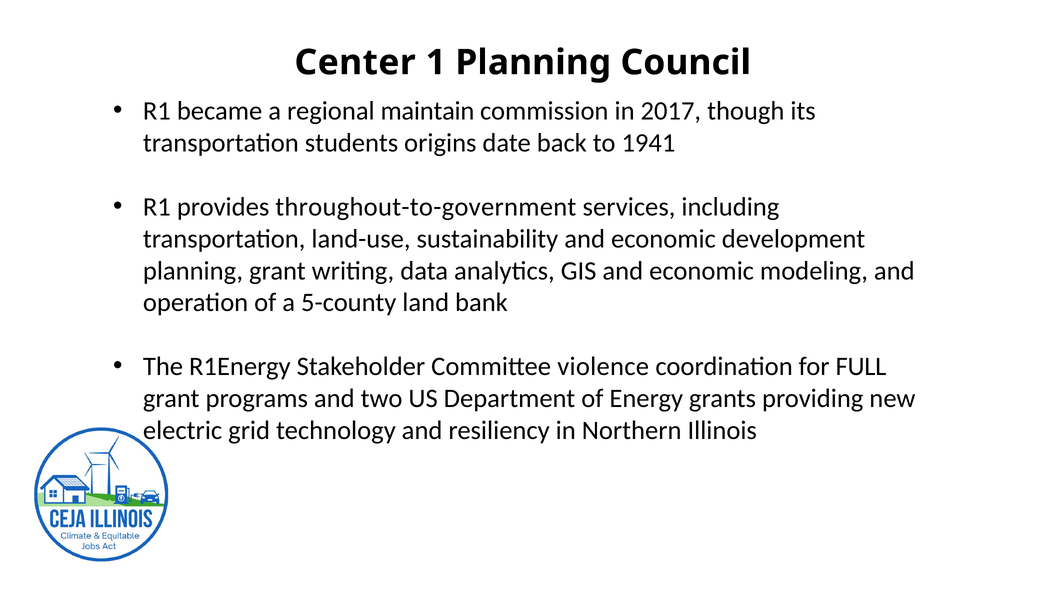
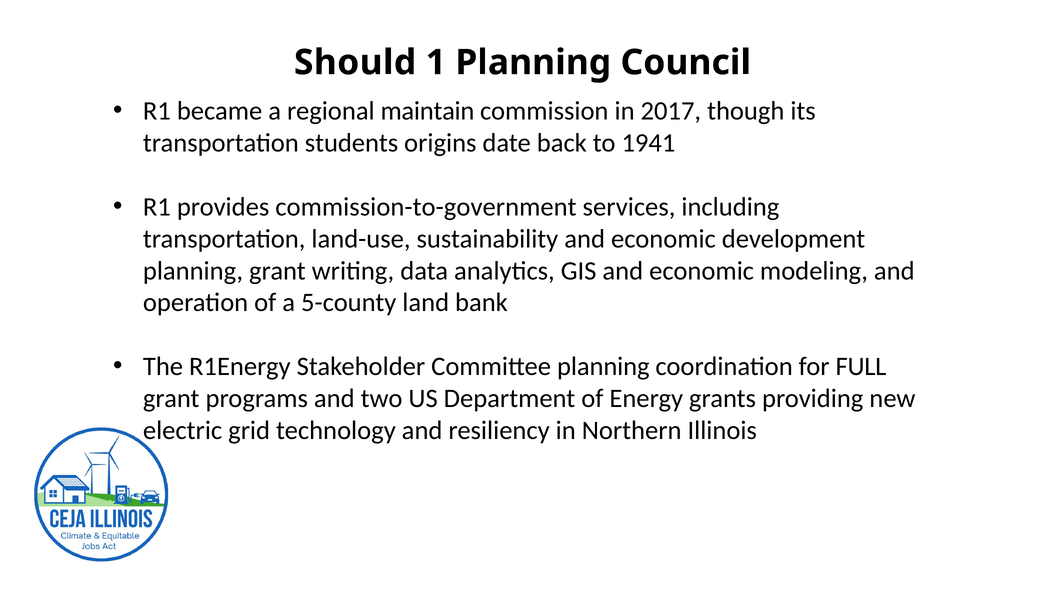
Center: Center -> Should
throughout-to-government: throughout-to-government -> commission-to-government
Committee violence: violence -> planning
